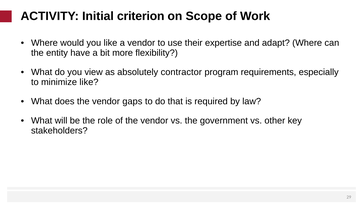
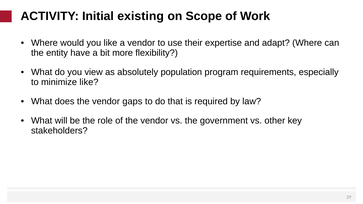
criterion: criterion -> existing
contractor: contractor -> population
